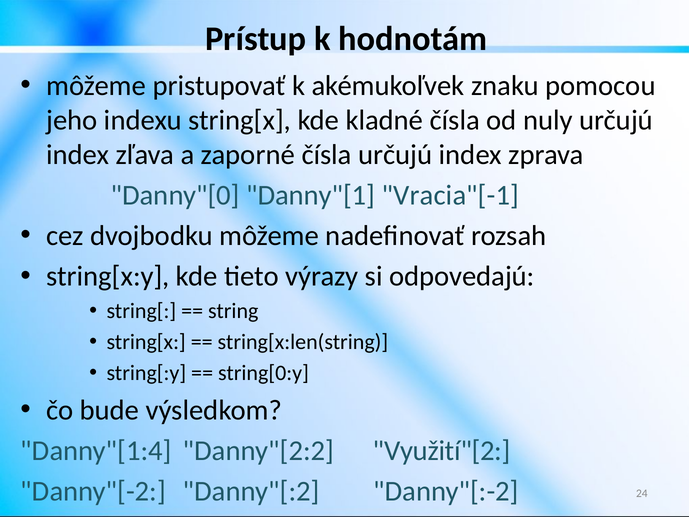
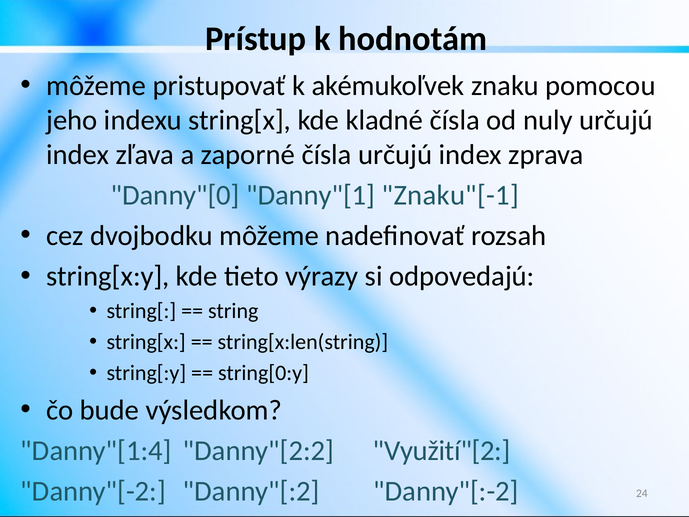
Vracia"[-1: Vracia"[-1 -> Znaku"[-1
